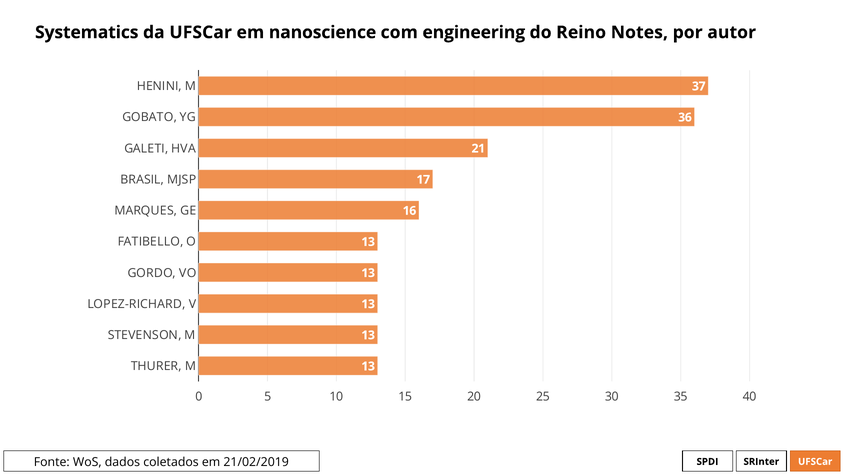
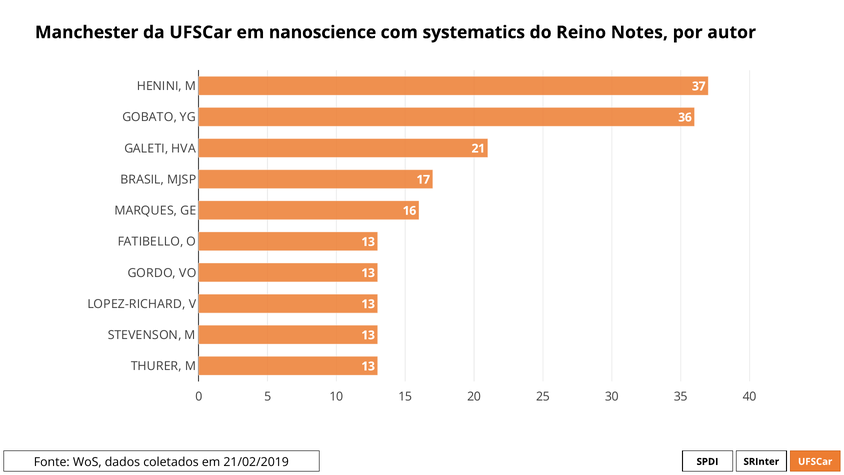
Systematics: Systematics -> Manchester
engineering: engineering -> systematics
